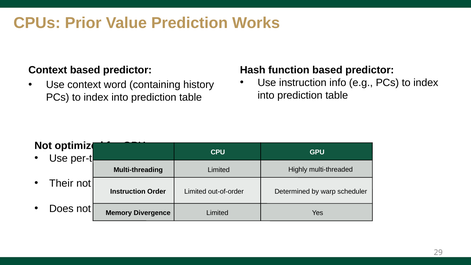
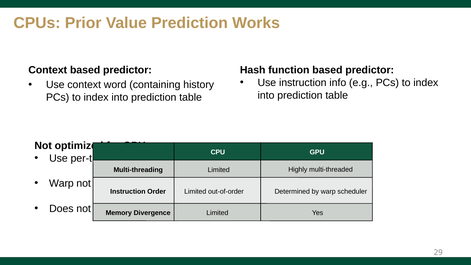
Their at (61, 183): Their -> Warp
